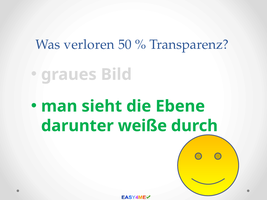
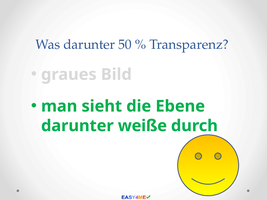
Was verloren: verloren -> darunter
